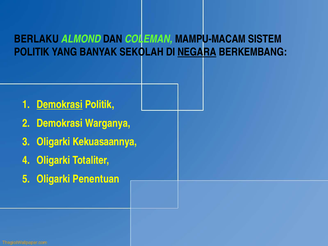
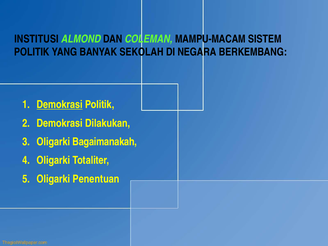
BERLAKU: BERLAKU -> INSTITUSI
NEGARA underline: present -> none
Warganya: Warganya -> Dilakukan
Kekuasaannya: Kekuasaannya -> Bagaimanakah
